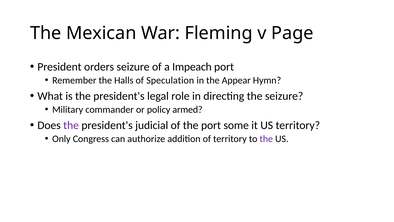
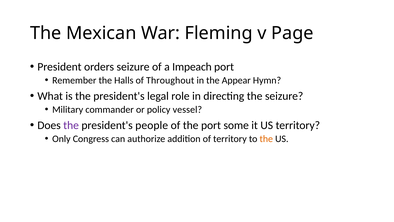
Speculation: Speculation -> Throughout
armed: armed -> vessel
judicial: judicial -> people
the at (266, 139) colour: purple -> orange
